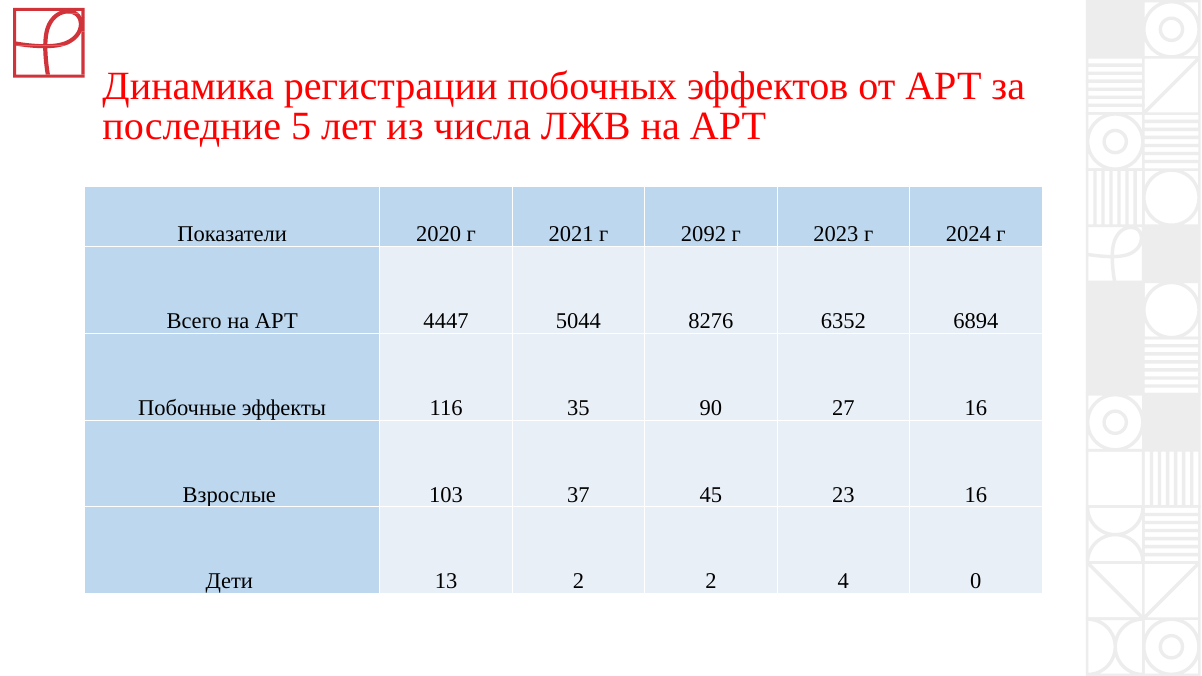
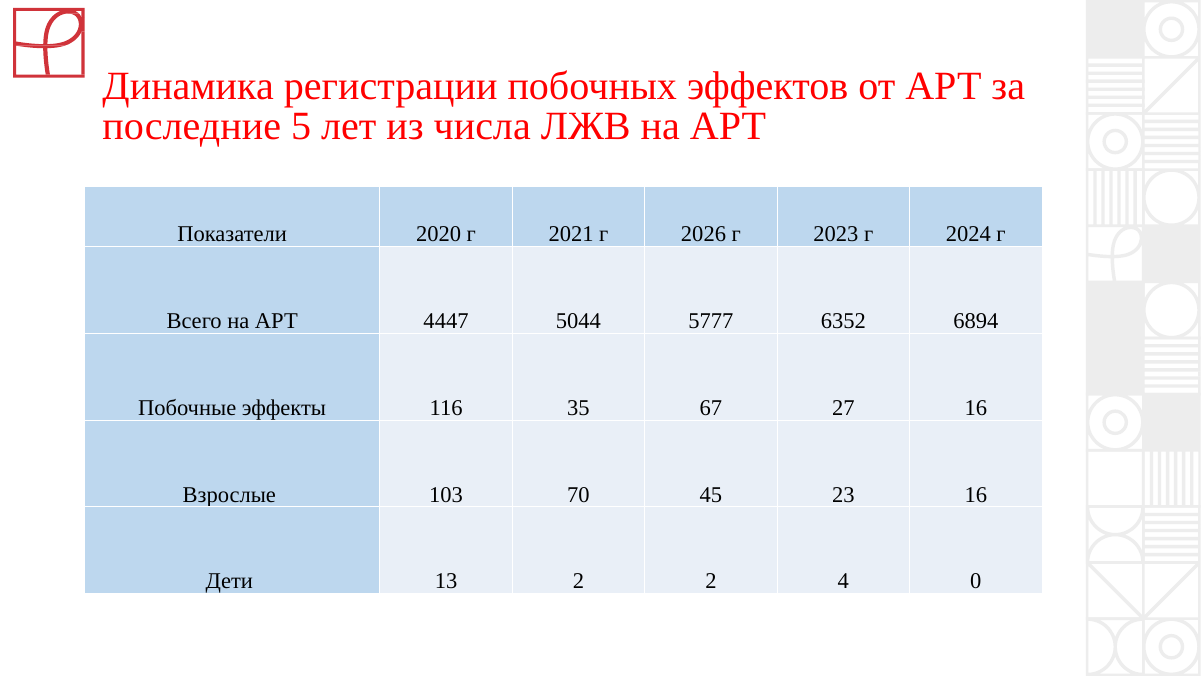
2092: 2092 -> 2026
8276: 8276 -> 5777
90: 90 -> 67
37: 37 -> 70
